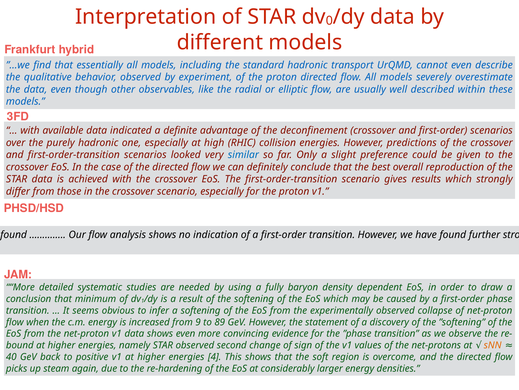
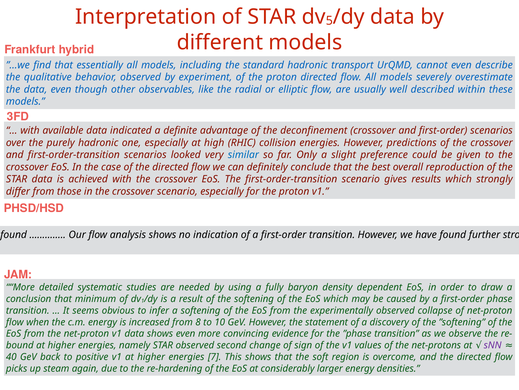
0: 0 -> 5
9: 9 -> 8
89: 89 -> 10
sNN colour: orange -> purple
4: 4 -> 7
